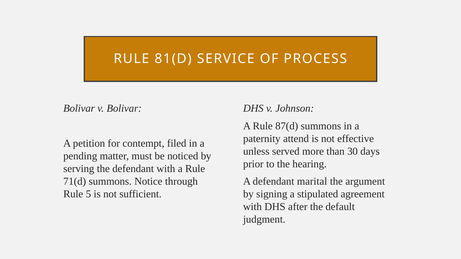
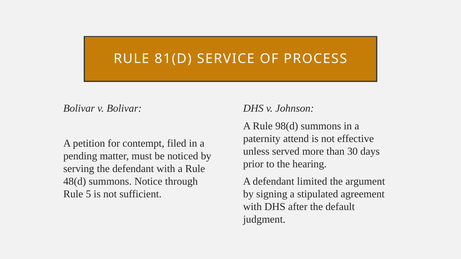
87(d: 87(d -> 98(d
71(d: 71(d -> 48(d
marital: marital -> limited
